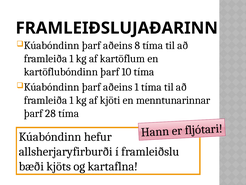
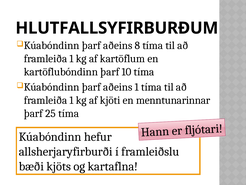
FRAMLEIÐSLUJAÐARINN: FRAMLEIÐSLUJAÐARINN -> HLUTFALLSYFIRBURÐUM
28: 28 -> 25
